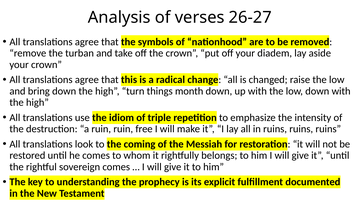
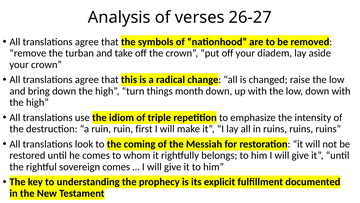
free: free -> first
